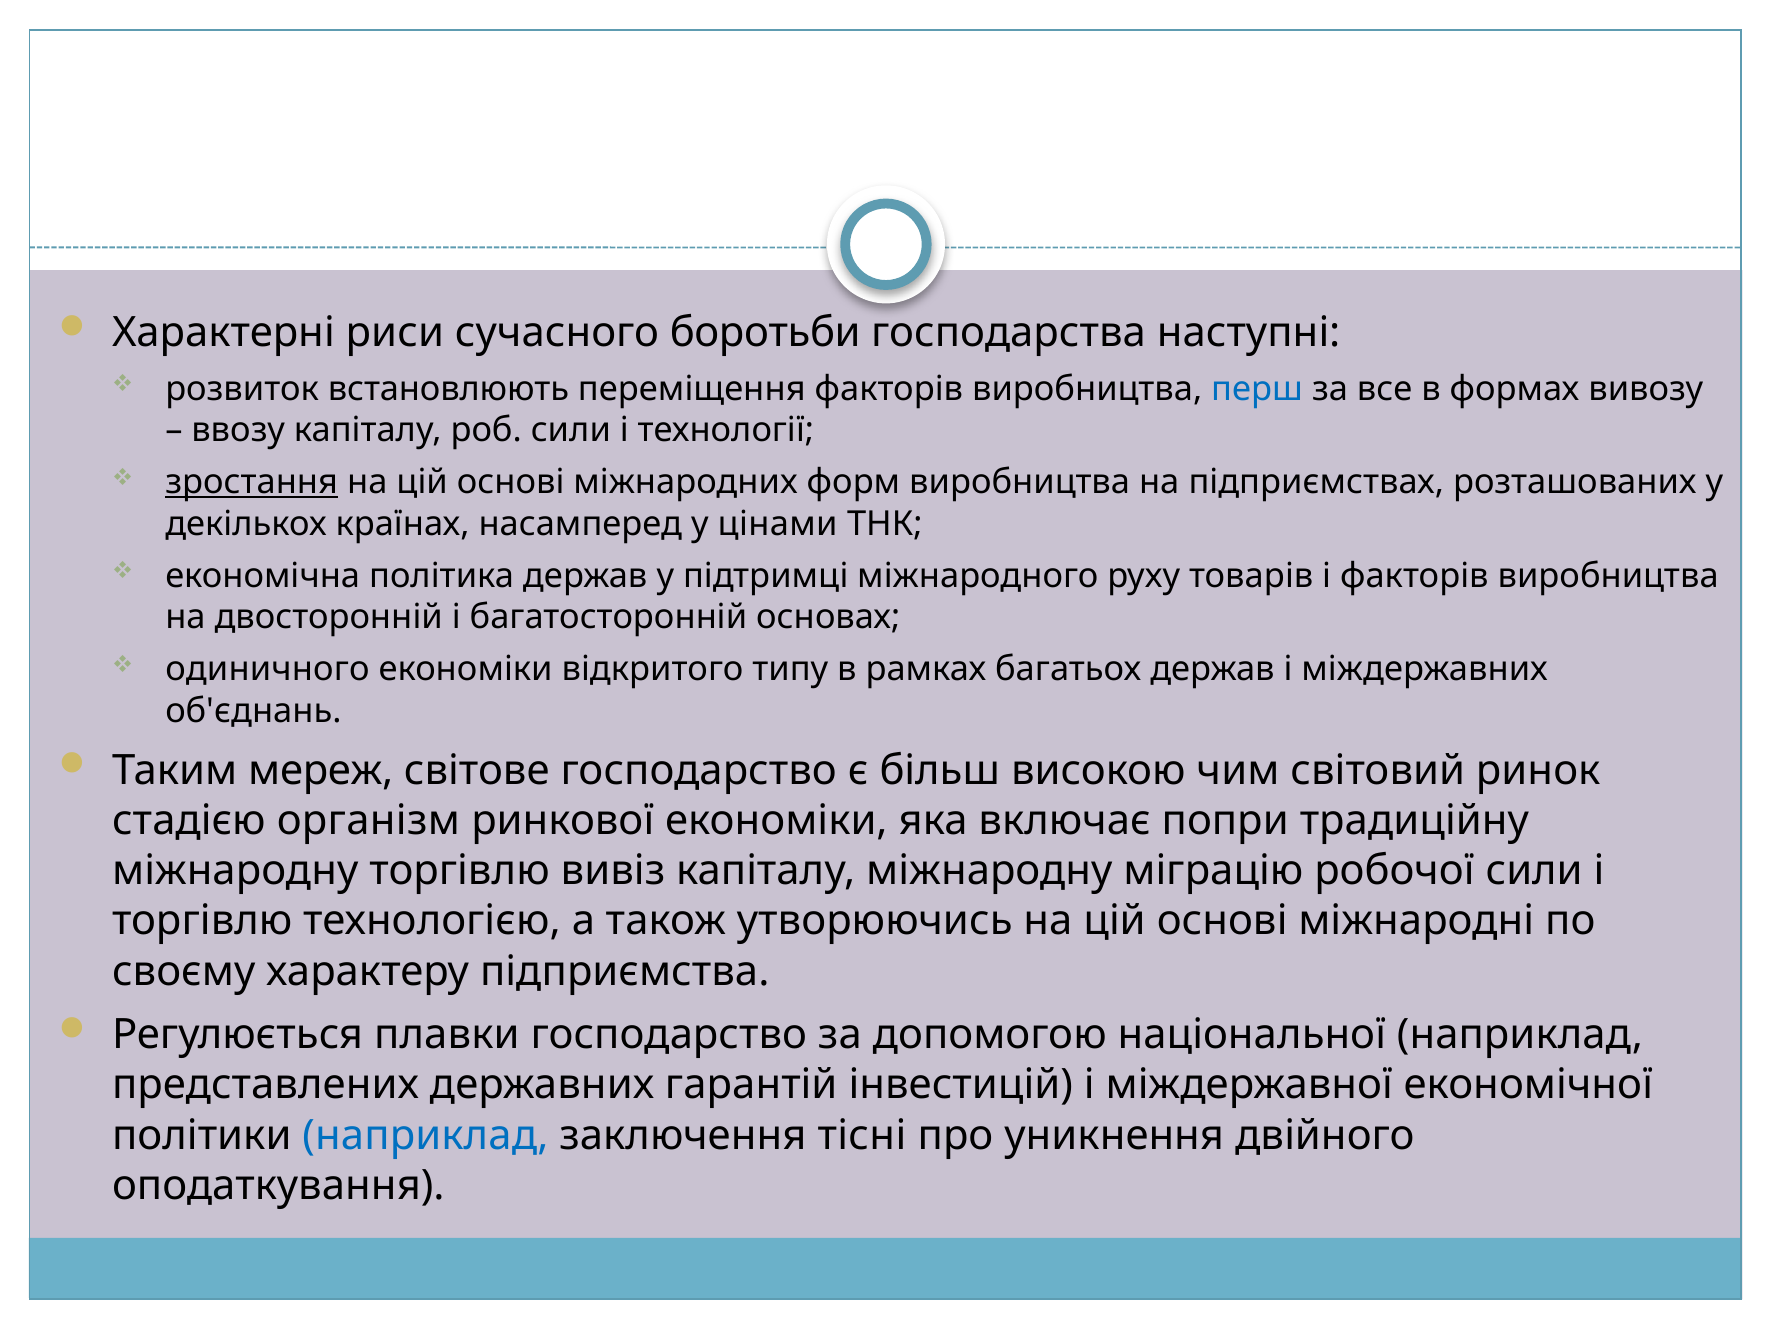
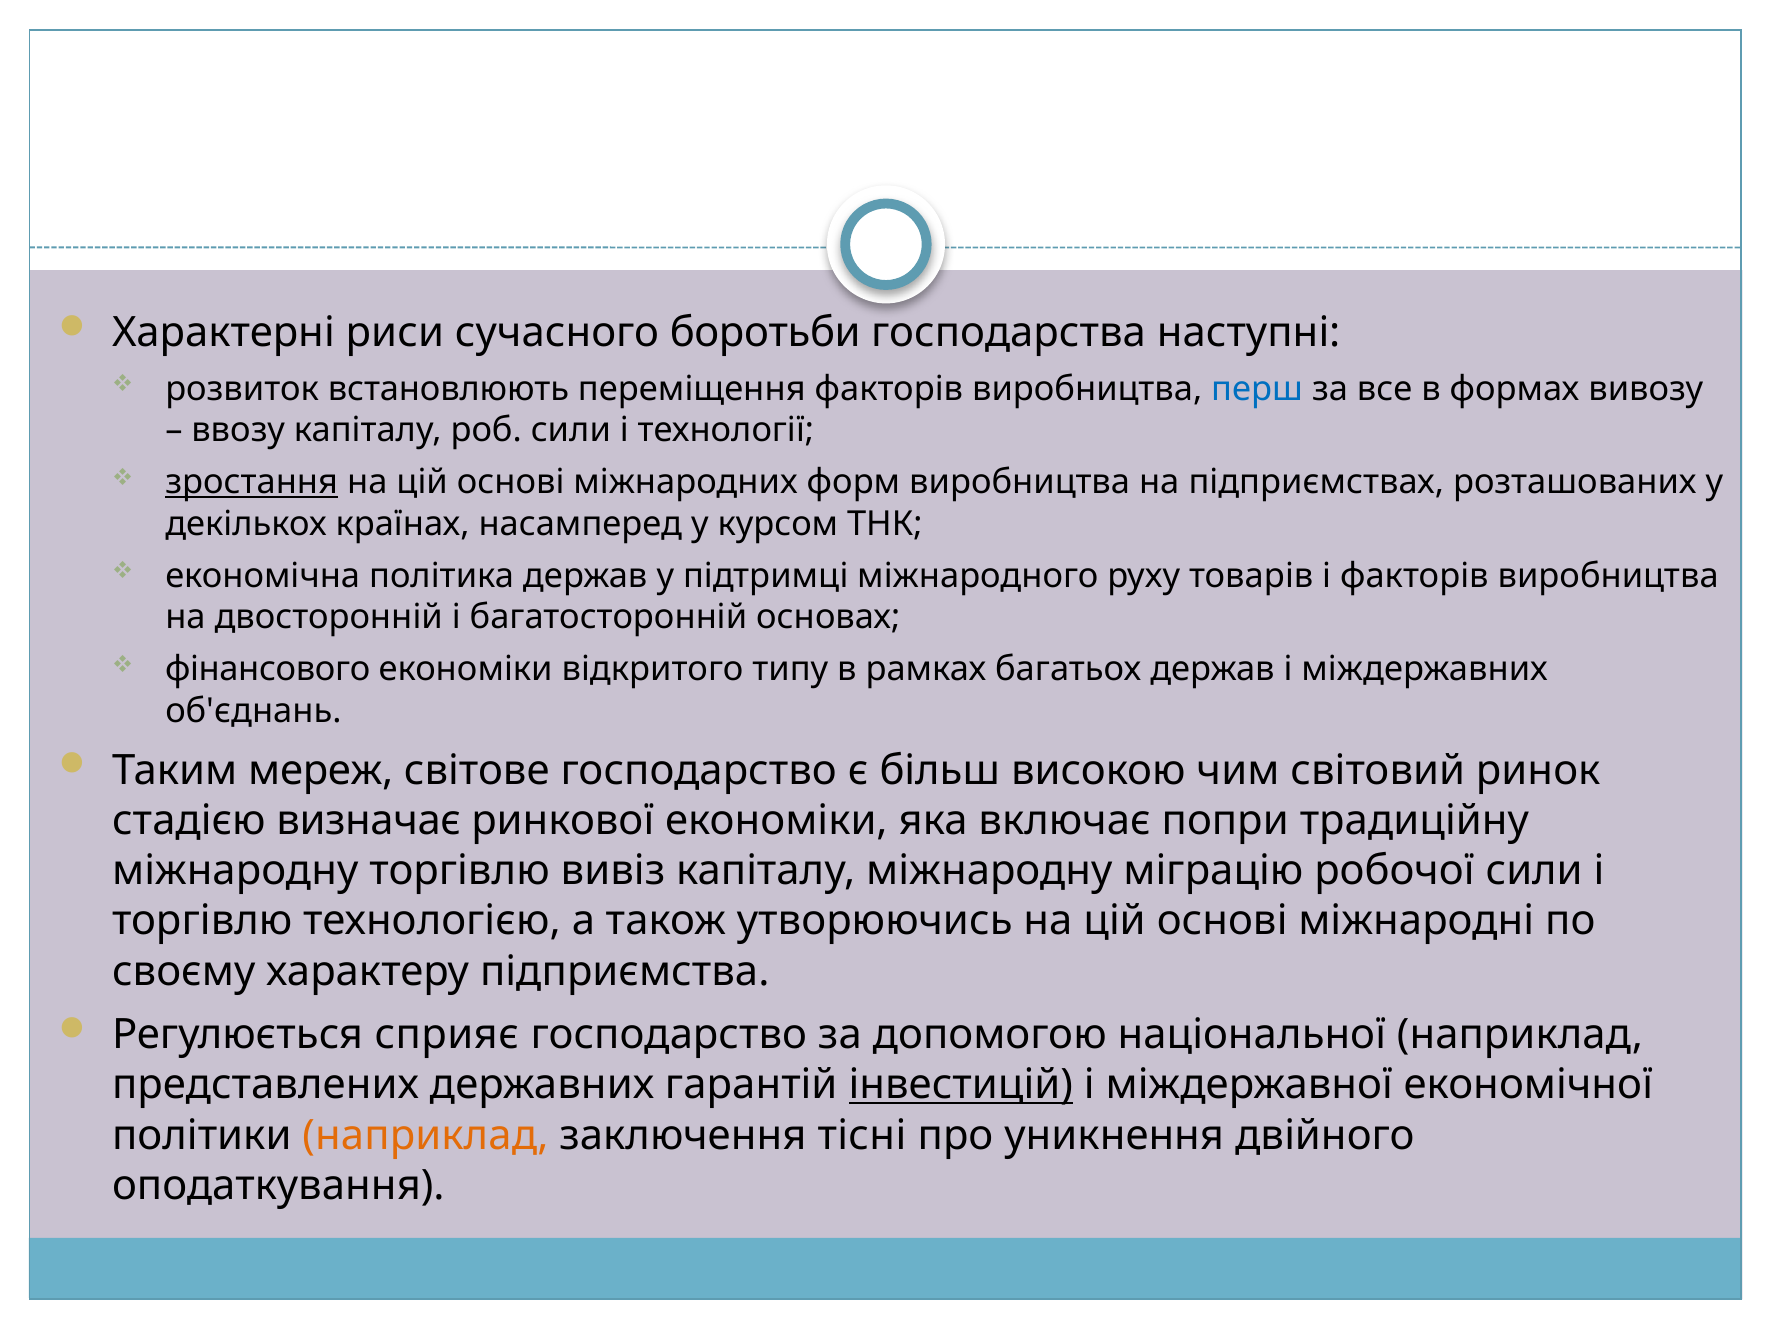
цінами: цінами -> курсом
одиничного: одиничного -> фінансового
організм: організм -> визначає
плавки: плавки -> сприяє
інвестицій underline: none -> present
наприклад at (425, 1135) colour: blue -> orange
